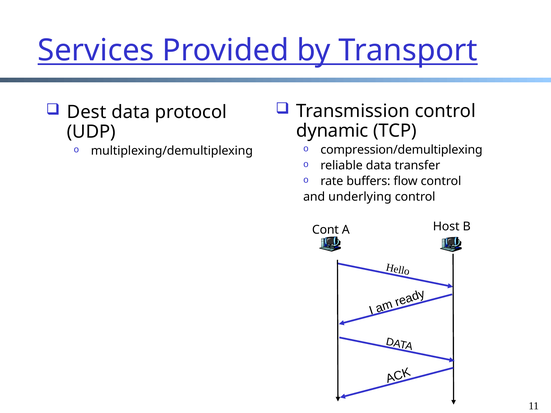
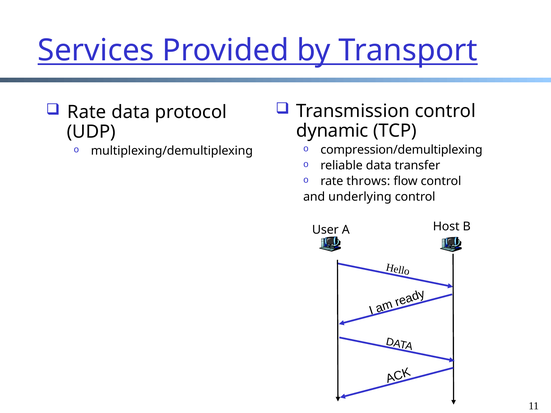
Dest at (87, 112): Dest -> Rate
buffers: buffers -> throws
Cont: Cont -> User
